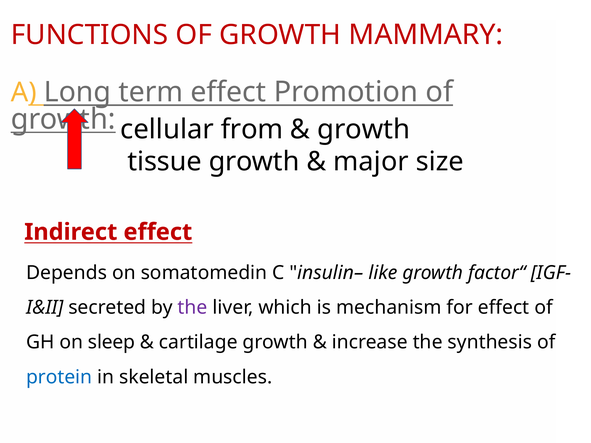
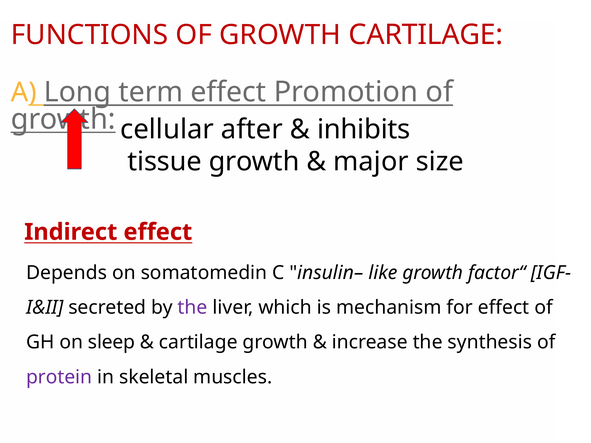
GROWTH MAMMARY: MAMMARY -> CARTILAGE
from: from -> after
growth at (364, 129): growth -> inhibits
protein colour: blue -> purple
